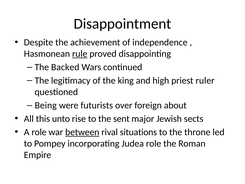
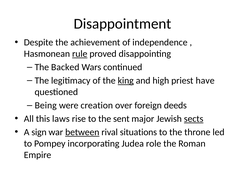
king underline: none -> present
ruler: ruler -> have
futurists: futurists -> creation
about: about -> deeds
unto: unto -> laws
sects underline: none -> present
A role: role -> sign
